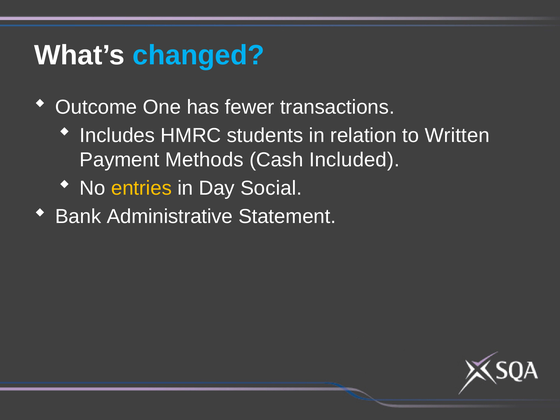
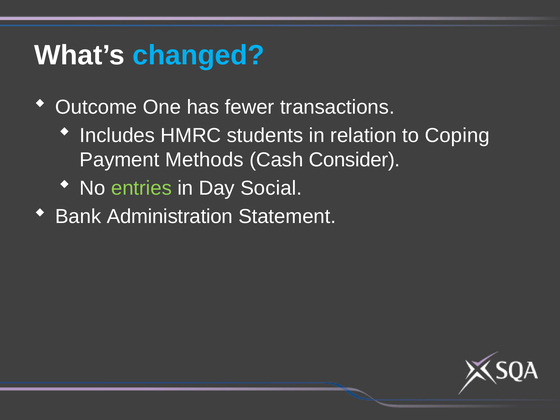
Written: Written -> Coping
Included: Included -> Consider
entries colour: yellow -> light green
Administrative: Administrative -> Administration
